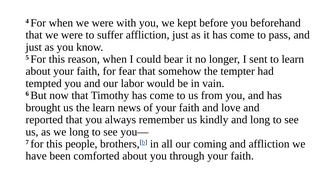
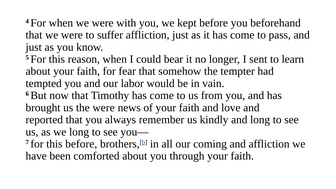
the learn: learn -> were
this people: people -> before
